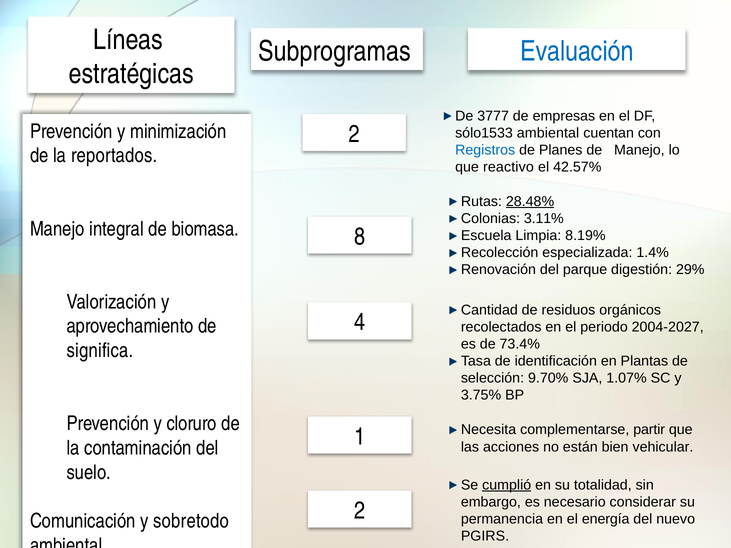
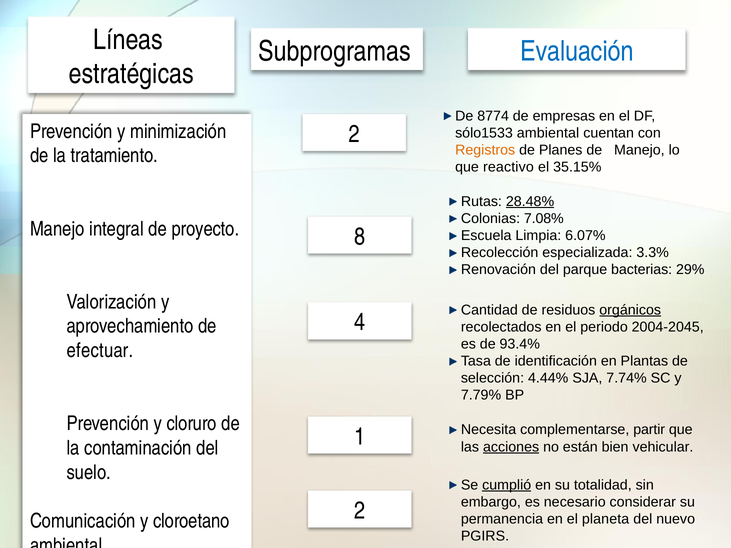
3777: 3777 -> 8774
Registros colour: blue -> orange
reportados: reportados -> tratamiento
42.57%: 42.57% -> 35.15%
3.11%: 3.11% -> 7.08%
biomasa: biomasa -> proyecto
8.19%: 8.19% -> 6.07%
1.4%: 1.4% -> 3.3%
digestión: digestión -> bacterias
orgánicos underline: none -> present
2004-2027: 2004-2027 -> 2004-2045
73.4%: 73.4% -> 93.4%
significa: significa -> efectuar
9.70%: 9.70% -> 4.44%
1.07%: 1.07% -> 7.74%
3.75%: 3.75% -> 7.79%
acciones underline: none -> present
energía: energía -> planeta
sobretodo: sobretodo -> cloroetano
